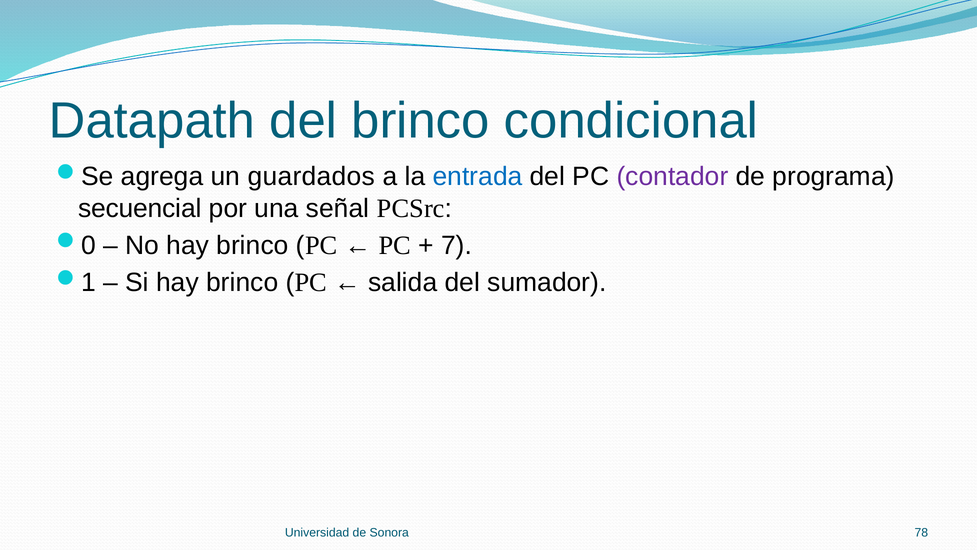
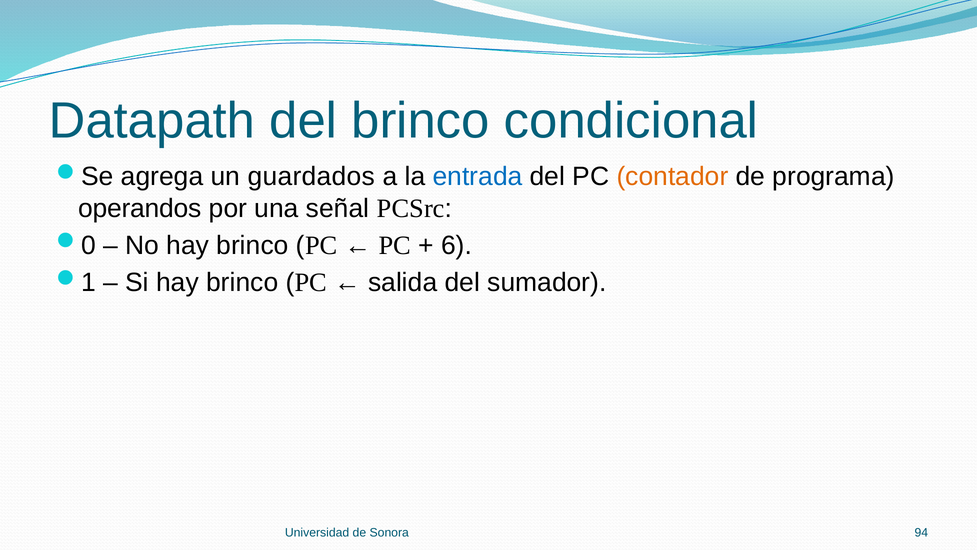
contador colour: purple -> orange
secuencial: secuencial -> operandos
7: 7 -> 6
78: 78 -> 94
